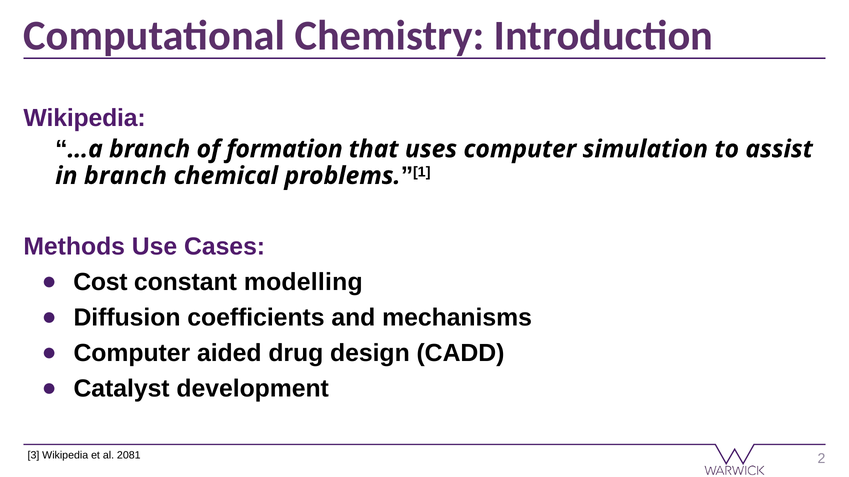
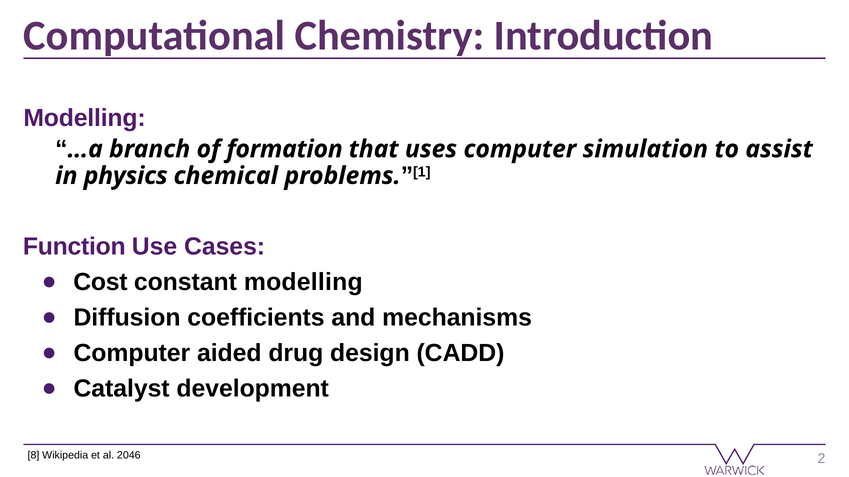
Wikipedia at (85, 118): Wikipedia -> Modelling
in branch: branch -> physics
Methods: Methods -> Function
3: 3 -> 8
2081: 2081 -> 2046
